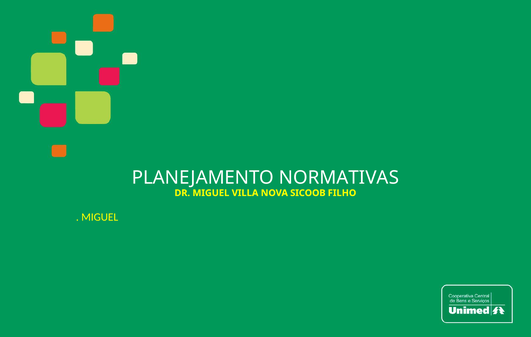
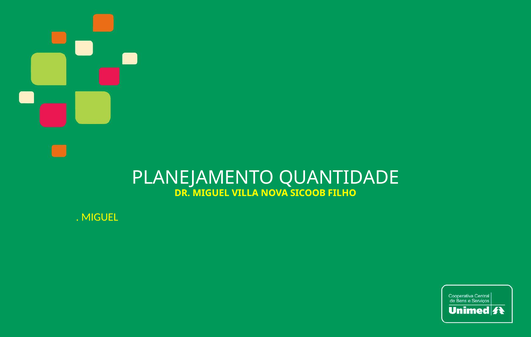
NORMATIVAS: NORMATIVAS -> QUANTIDADE
